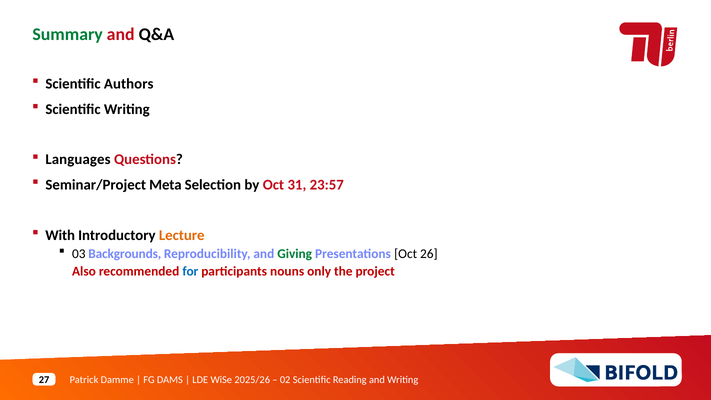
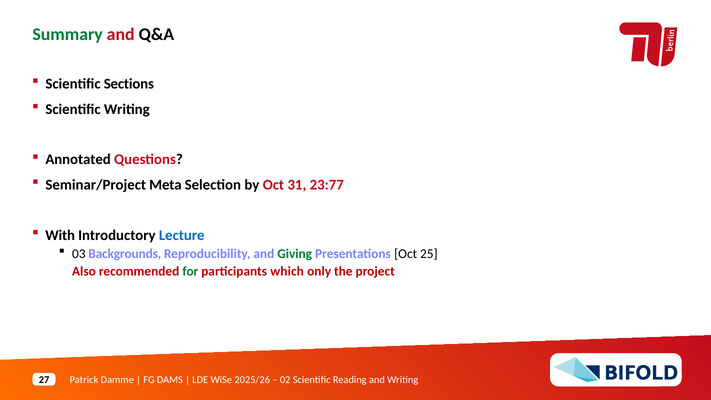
Authors: Authors -> Sections
Languages: Languages -> Annotated
23:57: 23:57 -> 23:77
Lecture colour: orange -> blue
26: 26 -> 25
for colour: blue -> green
nouns: nouns -> which
